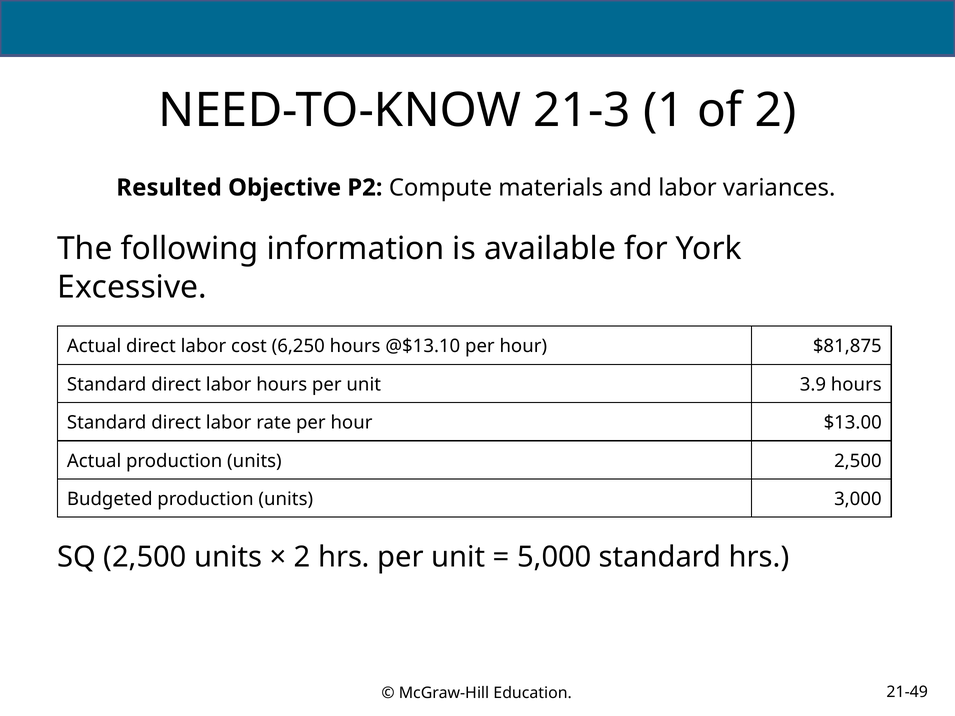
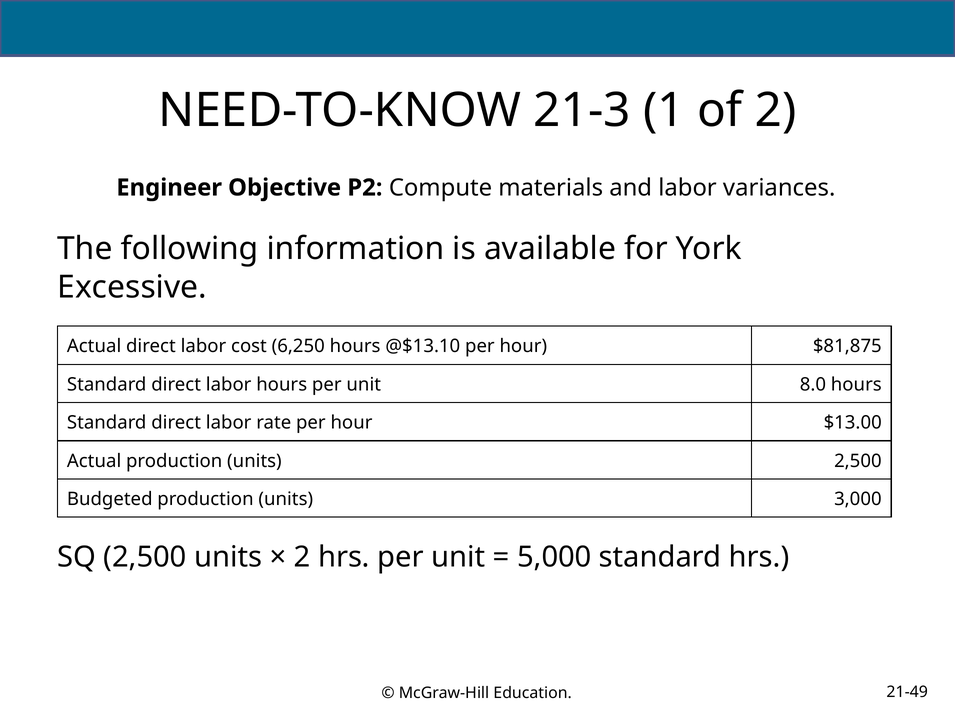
Resulted: Resulted -> Engineer
3.9: 3.9 -> 8.0
